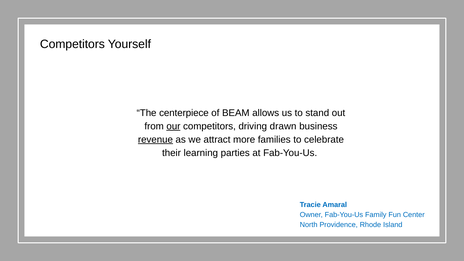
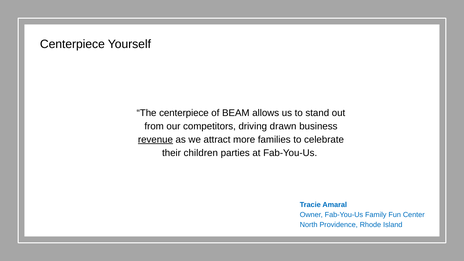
Competitors at (72, 44): Competitors -> Centerpiece
our underline: present -> none
learning: learning -> children
